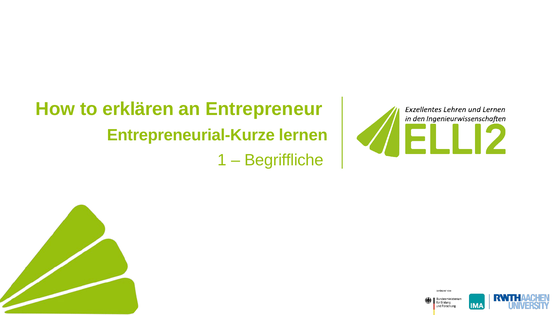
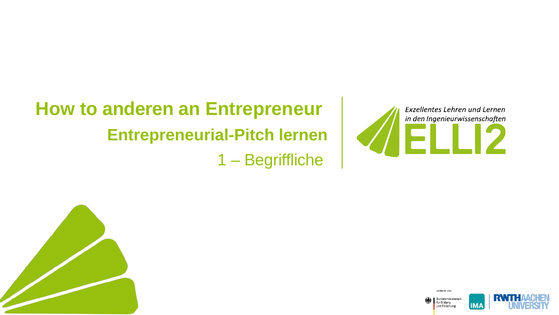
erklären: erklären -> anderen
Entrepreneurial-Kurze: Entrepreneurial-Kurze -> Entrepreneurial-Pitch
